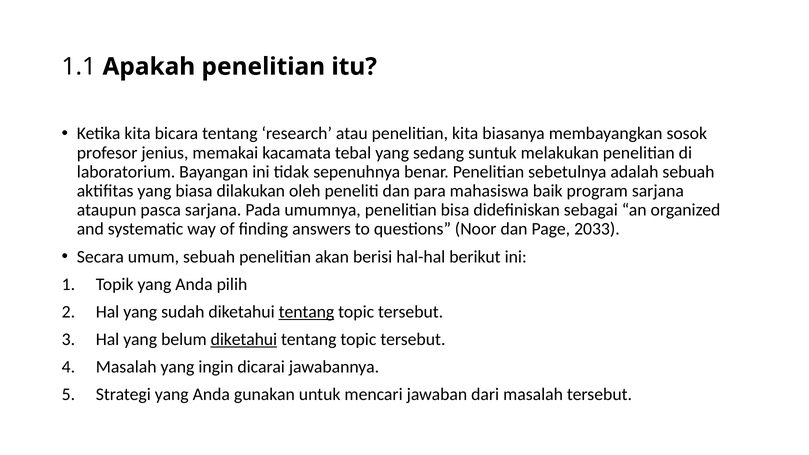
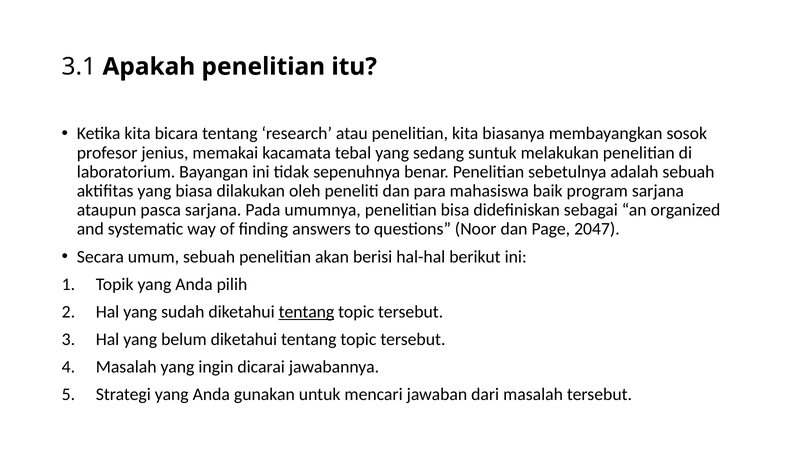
1.1: 1.1 -> 3.1
2033: 2033 -> 2047
diketahui at (244, 339) underline: present -> none
